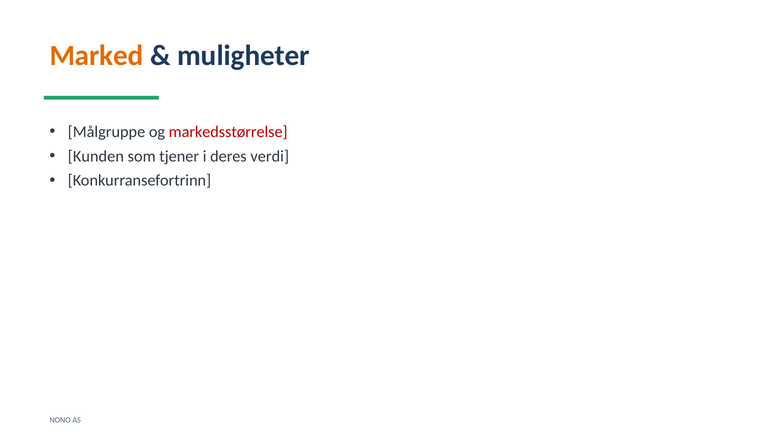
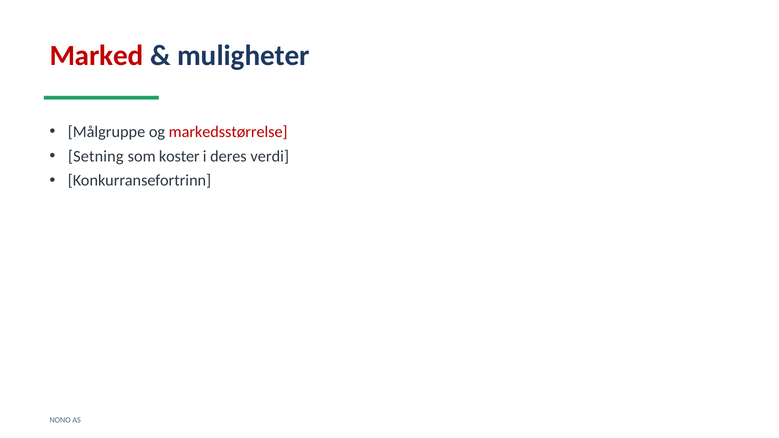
Marked colour: orange -> red
Kunden: Kunden -> Setning
tjener: tjener -> koster
